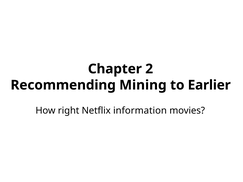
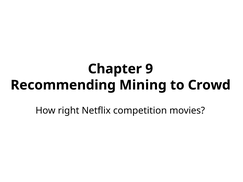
2: 2 -> 9
Earlier: Earlier -> Crowd
information: information -> competition
